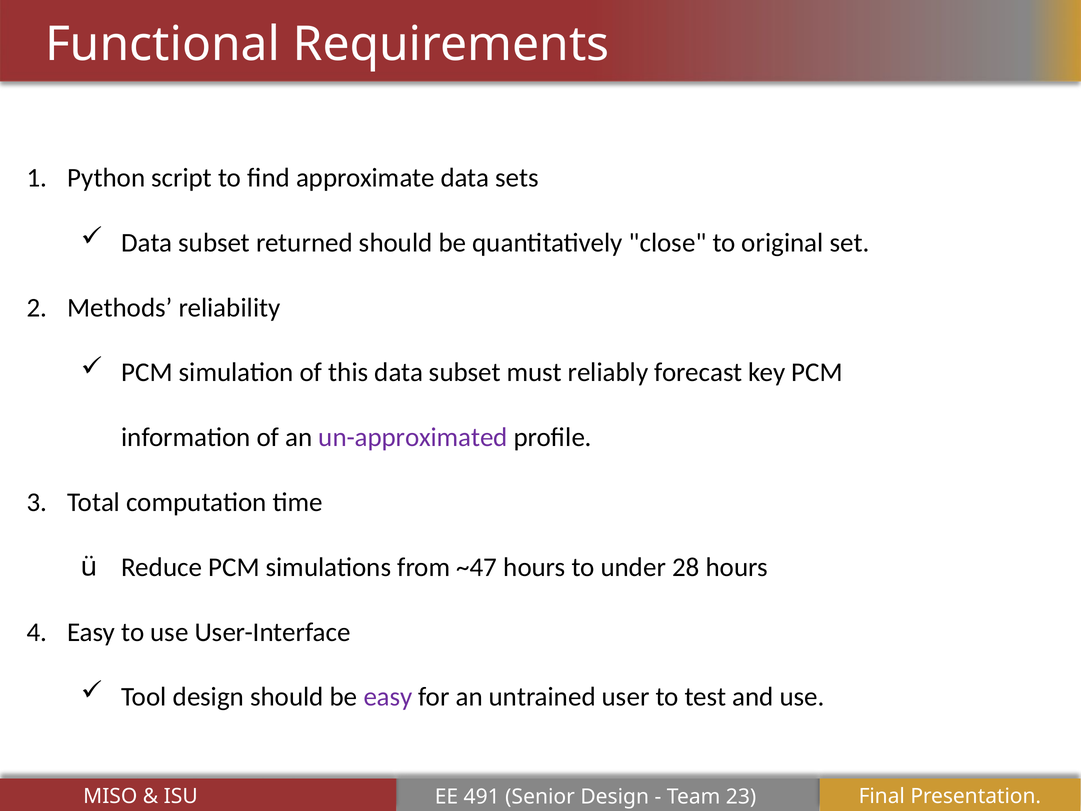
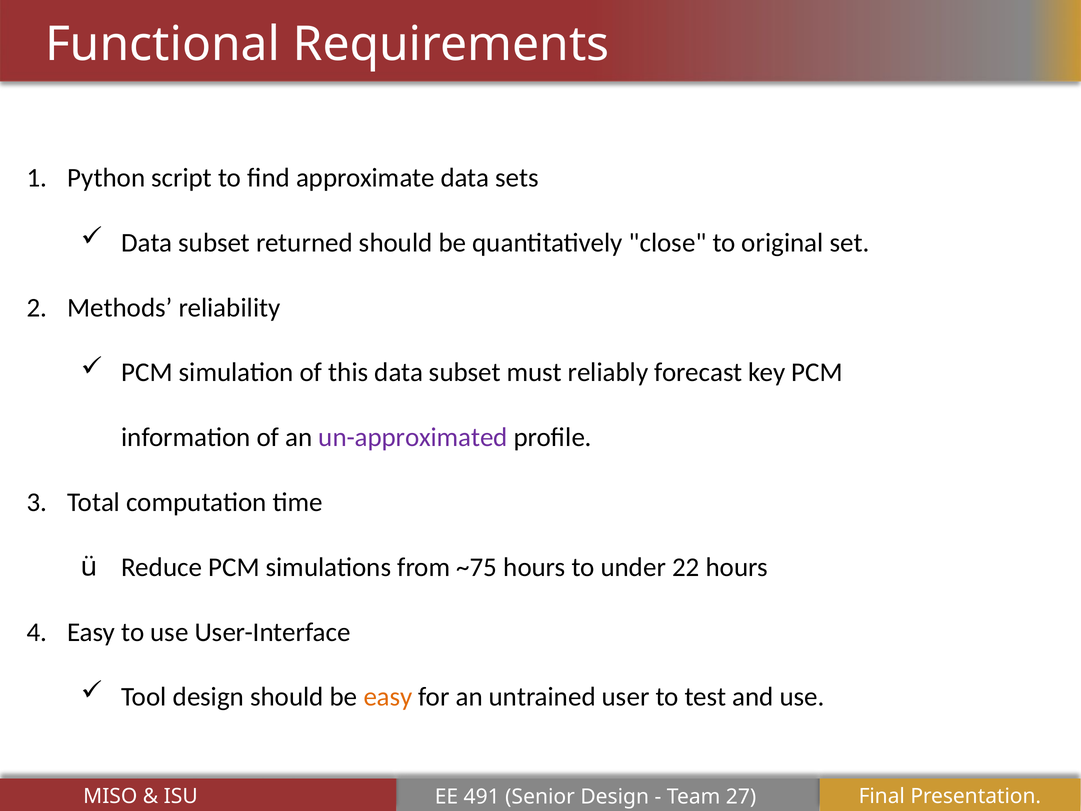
~47: ~47 -> ~75
28: 28 -> 22
easy at (388, 697) colour: purple -> orange
23: 23 -> 27
